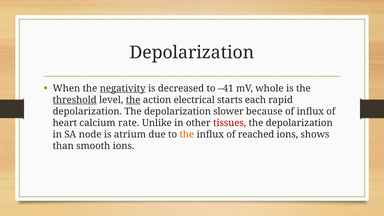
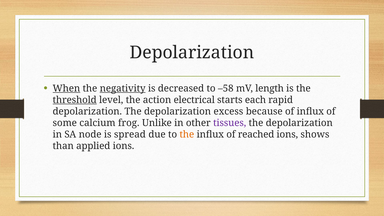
When underline: none -> present
–41: –41 -> –58
whole: whole -> length
the at (133, 100) underline: present -> none
slower: slower -> excess
heart: heart -> some
rate: rate -> frog
tissues colour: red -> purple
atrium: atrium -> spread
smooth: smooth -> applied
